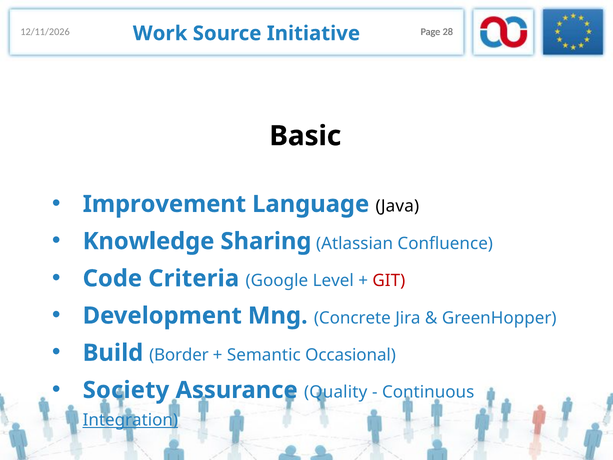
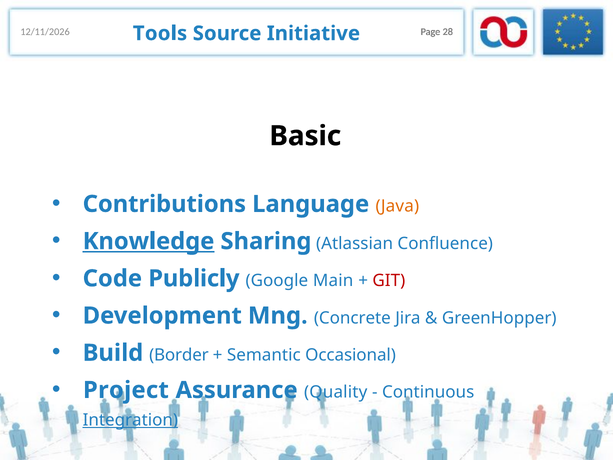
Work: Work -> Tools
Improvement: Improvement -> Contributions
Java colour: black -> orange
Knowledge underline: none -> present
Criteria: Criteria -> Publicly
Level: Level -> Main
Society: Society -> Project
